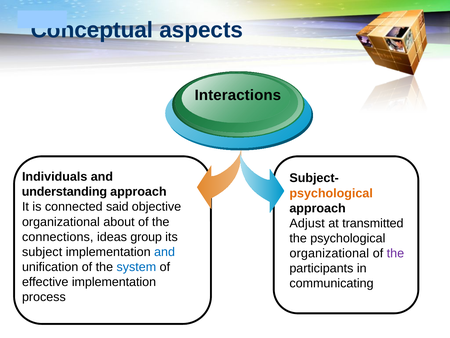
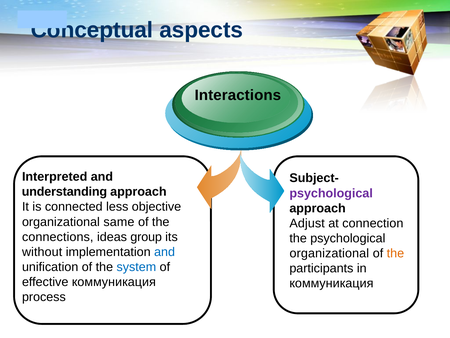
Individuals: Individuals -> Interpreted
psychological at (331, 193) colour: orange -> purple
said: said -> less
about: about -> same
transmitted: transmitted -> connection
subject: subject -> without
the at (395, 253) colour: purple -> orange
effective implementation: implementation -> коммуникация
communicating at (331, 283): communicating -> коммуникация
